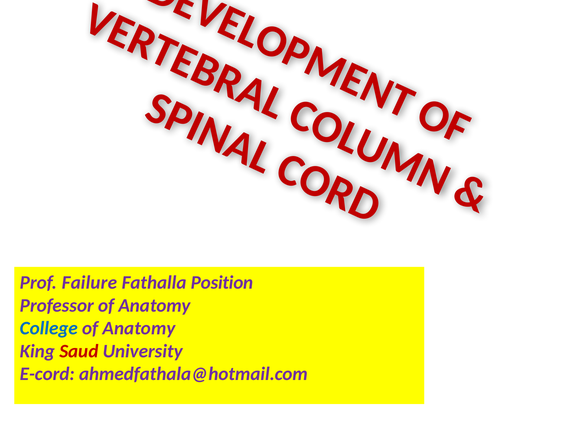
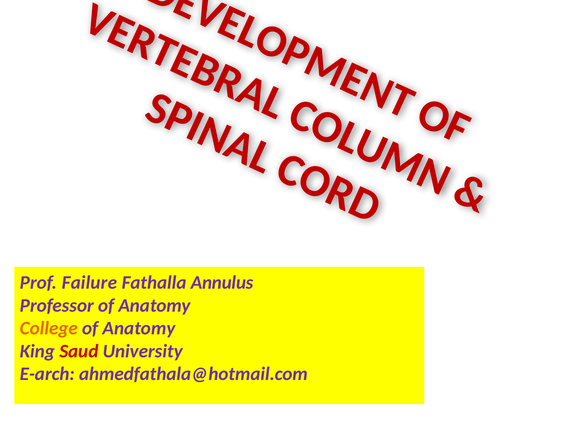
Position: Position -> Annulus
College colour: blue -> orange
E-cord: E-cord -> E-arch
